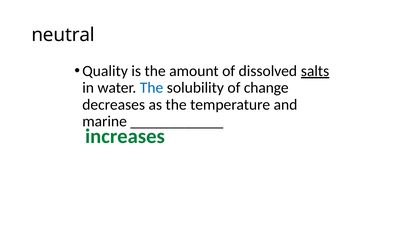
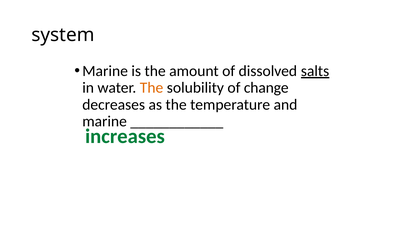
neutral: neutral -> system
Quality at (105, 71): Quality -> Marine
The at (152, 88) colour: blue -> orange
